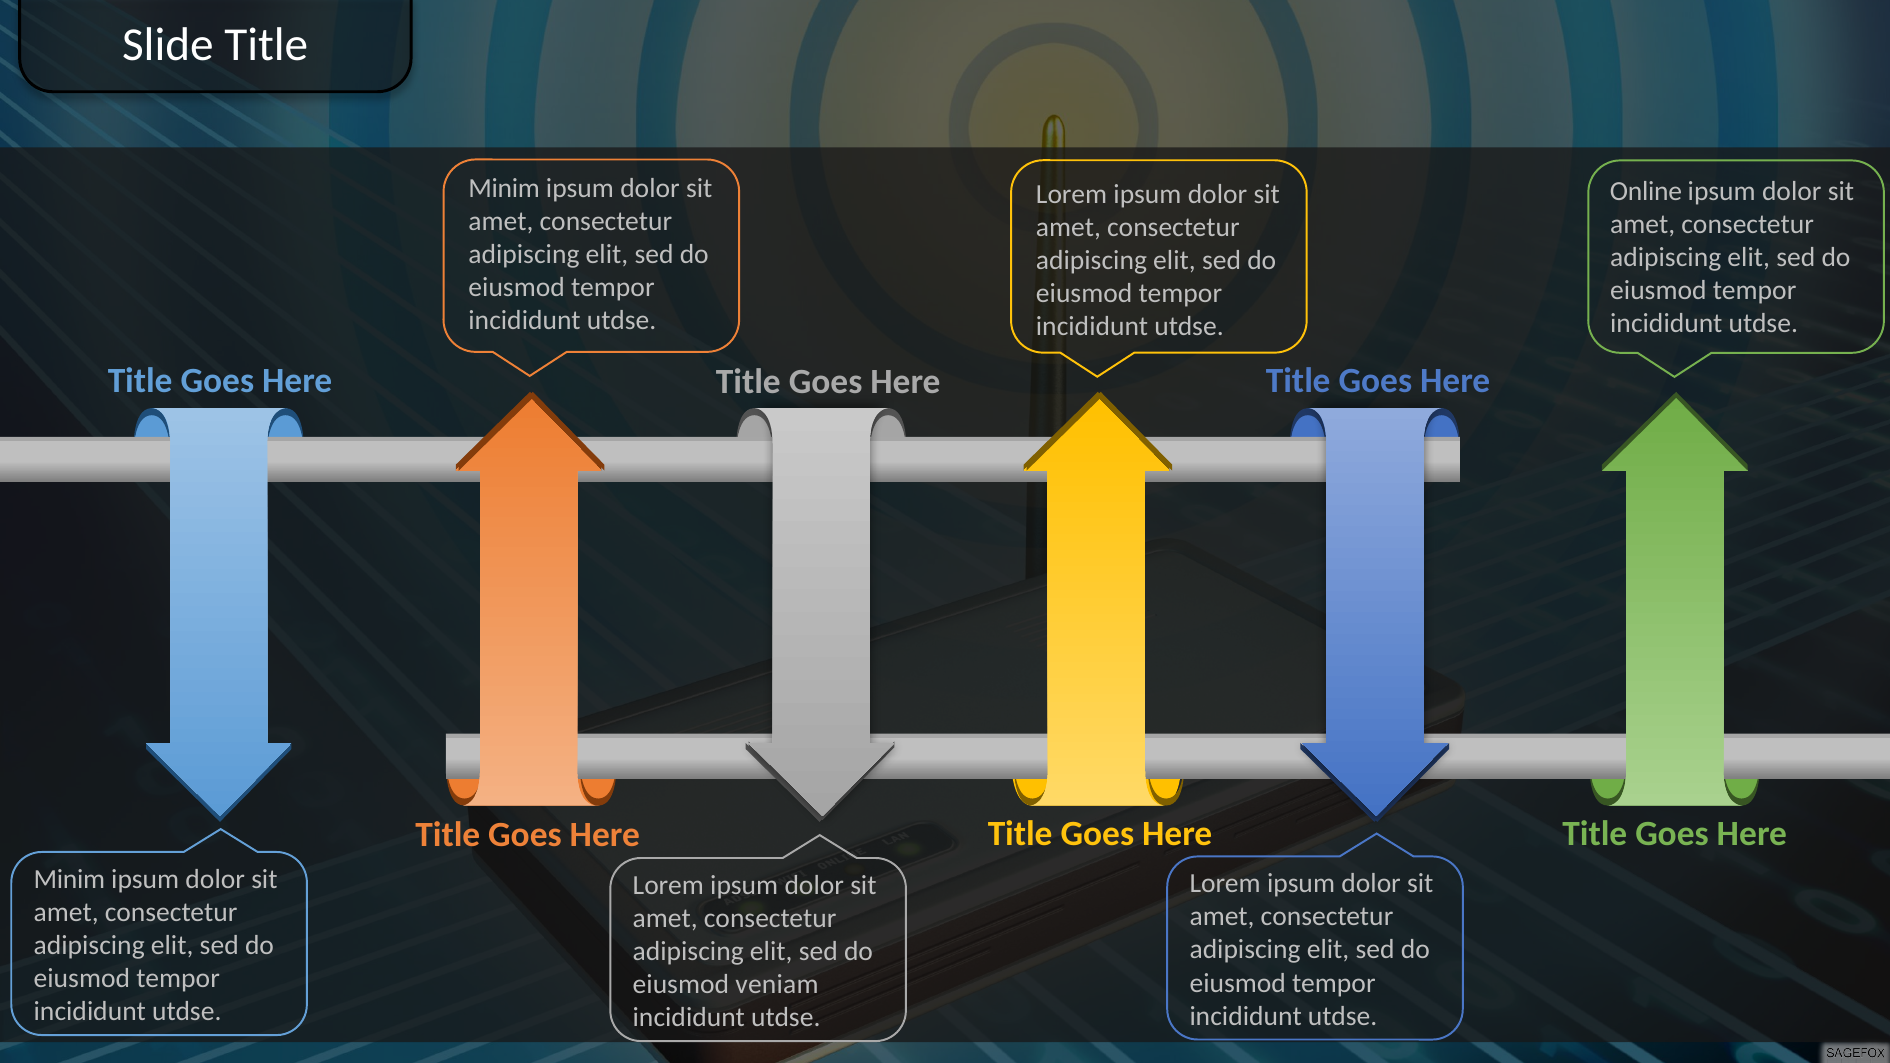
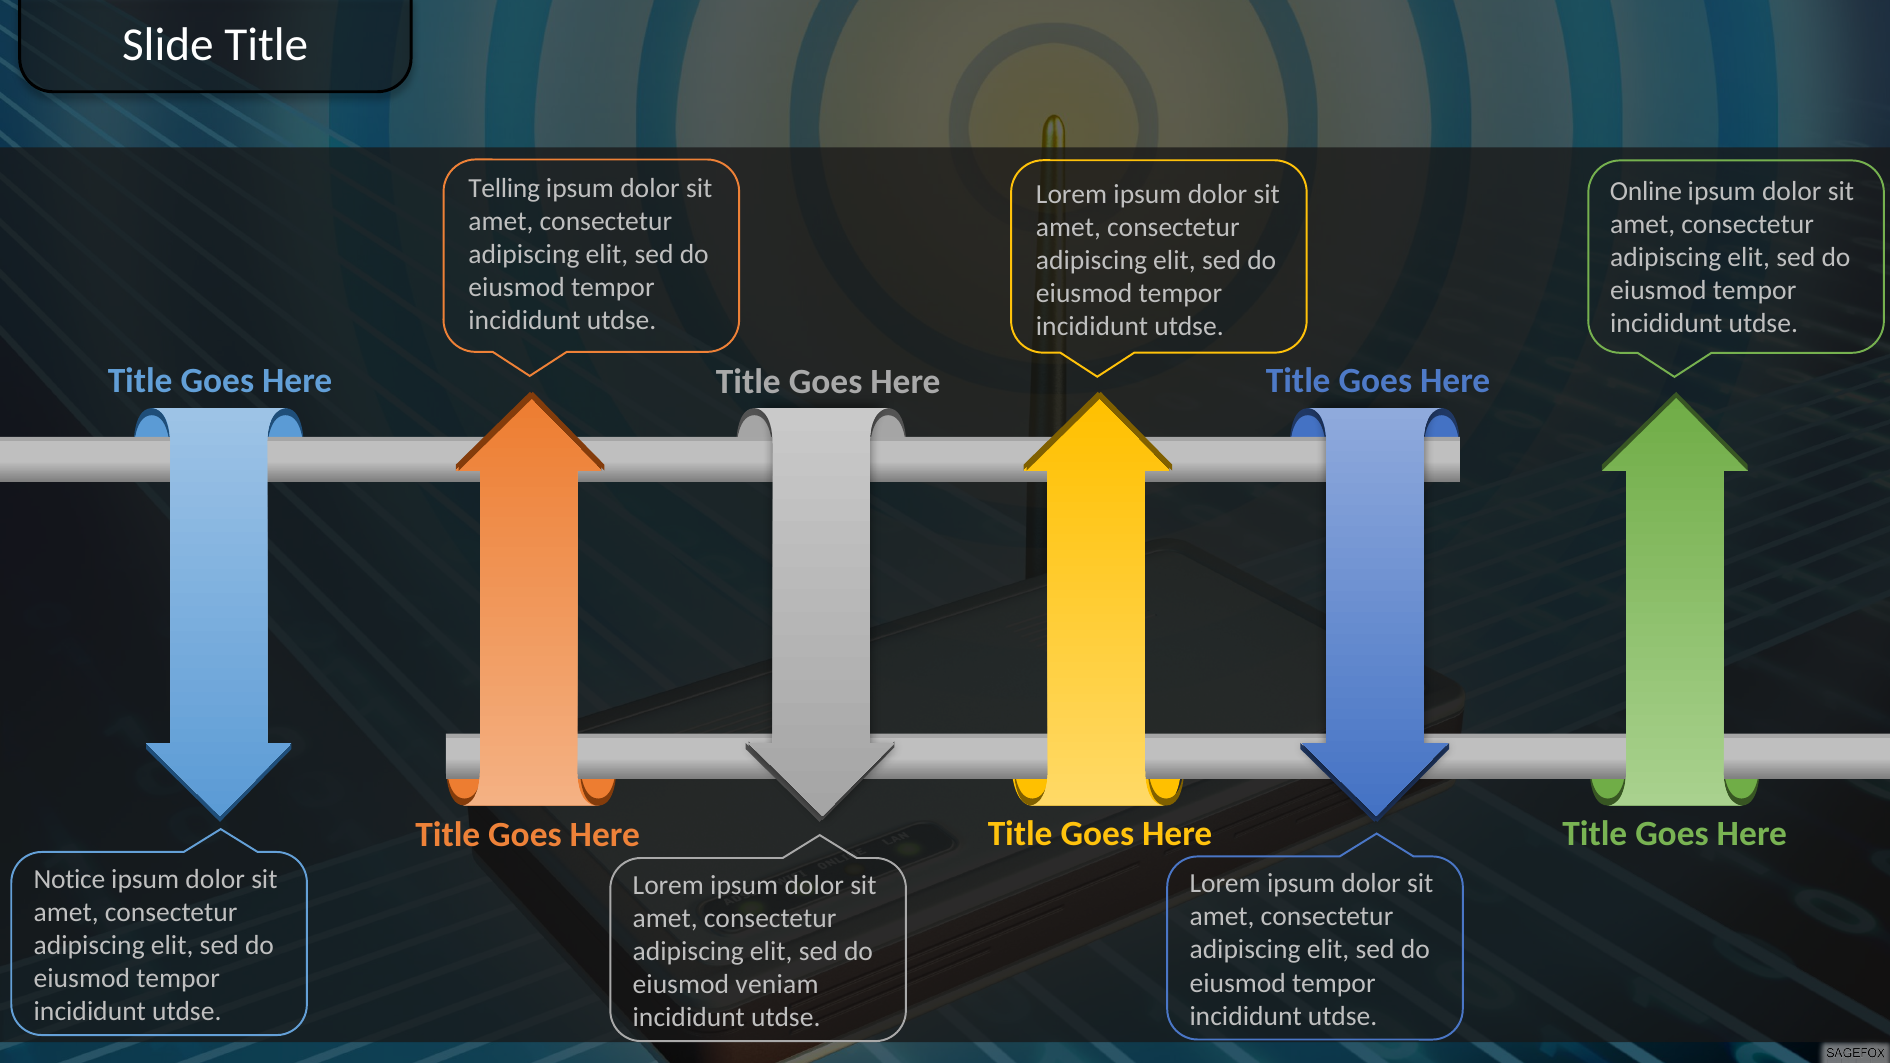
Minim at (504, 188): Minim -> Telling
Minim at (69, 879): Minim -> Notice
